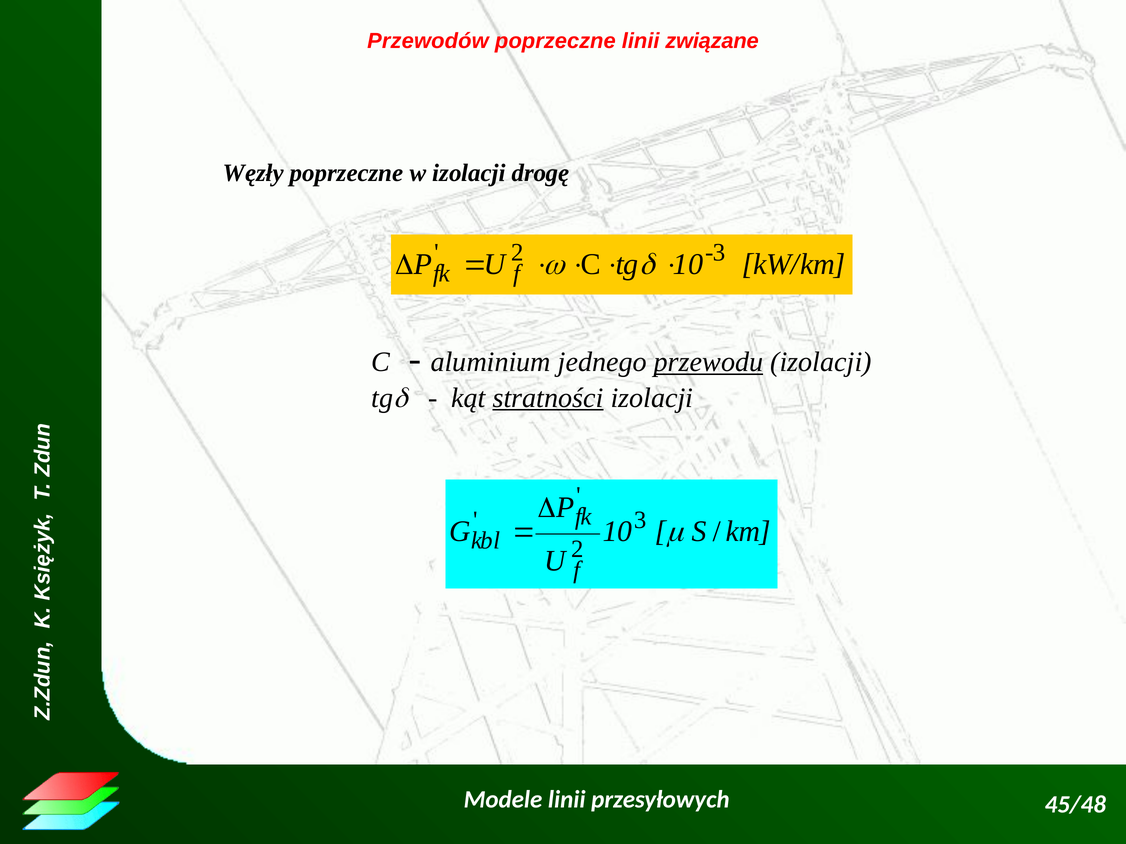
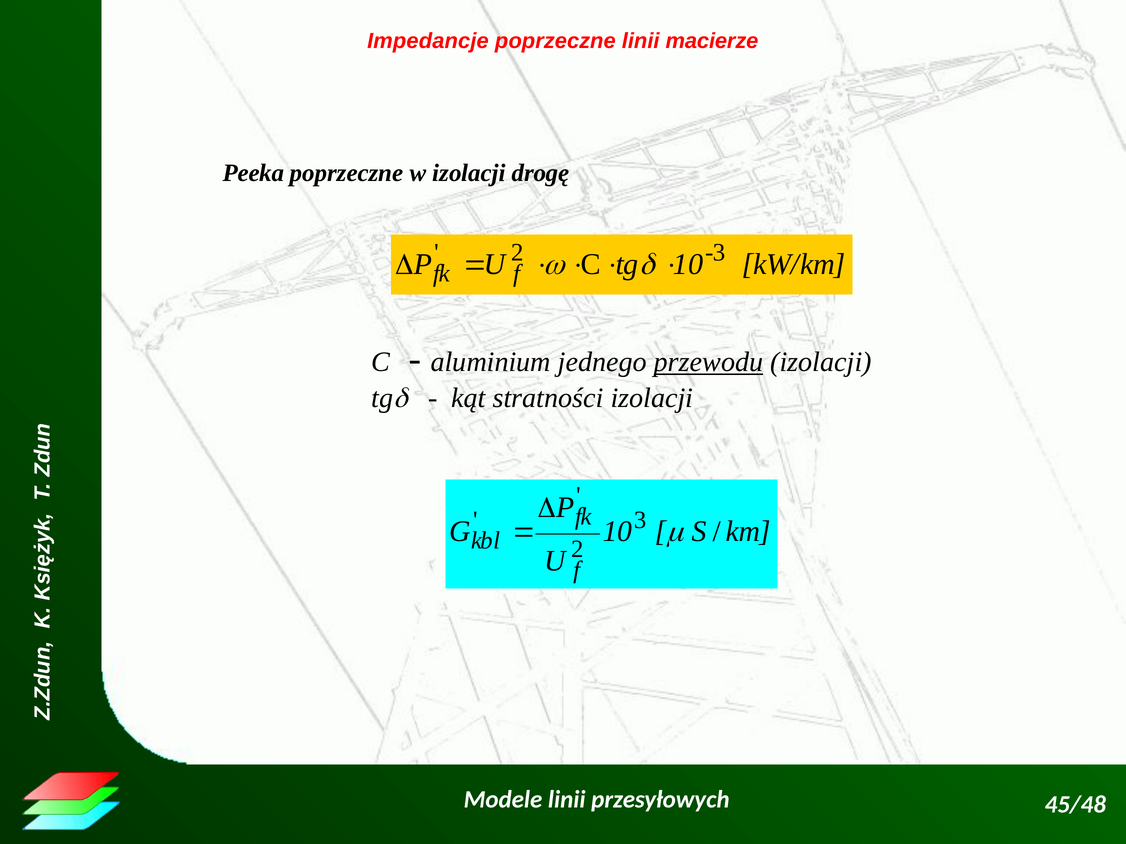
Przewodów: Przewodów -> Impedancje
związane: związane -> macierze
Węzły: Węzły -> Peeka
stratności underline: present -> none
